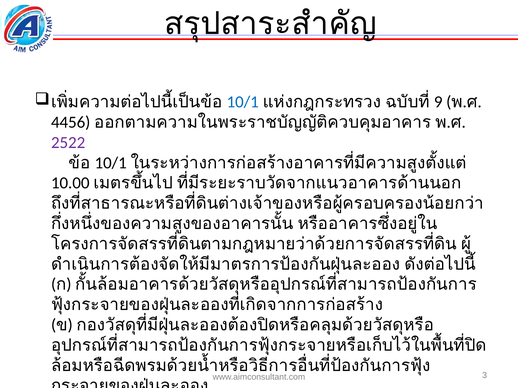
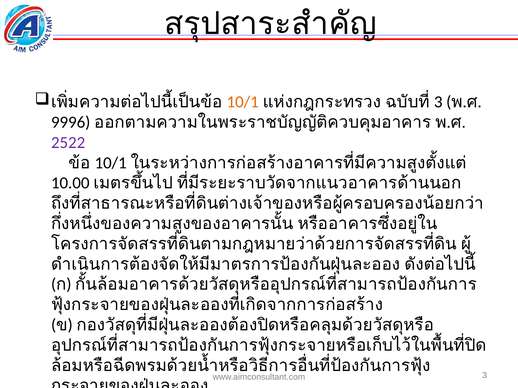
10/1 at (243, 102) colour: blue -> orange
9 at (438, 102): 9 -> 3
4456: 4456 -> 9996
